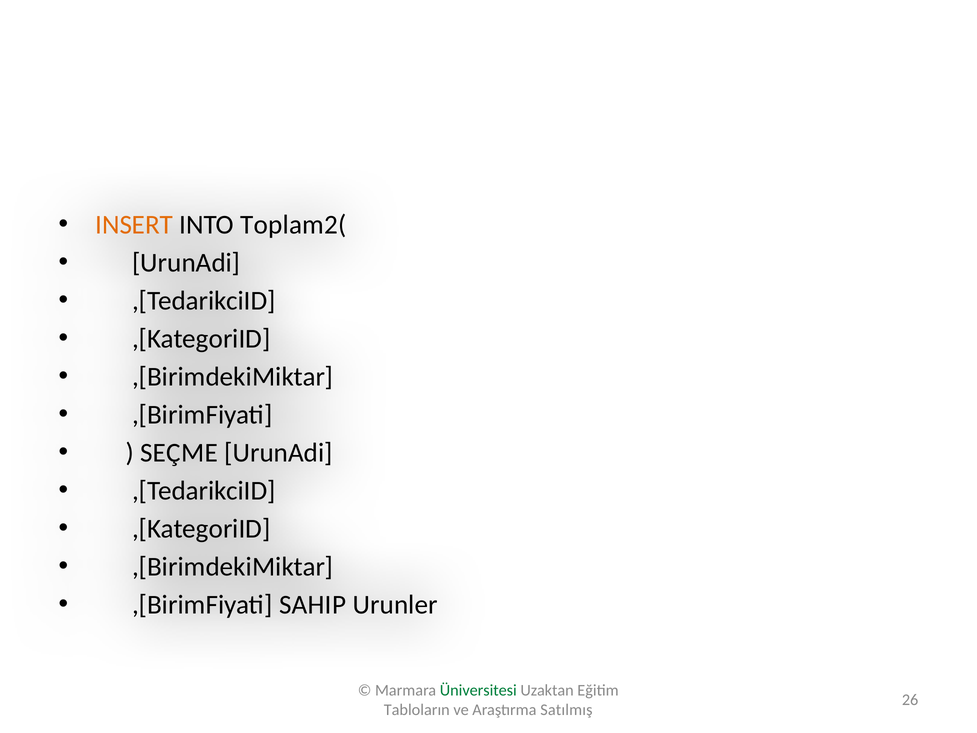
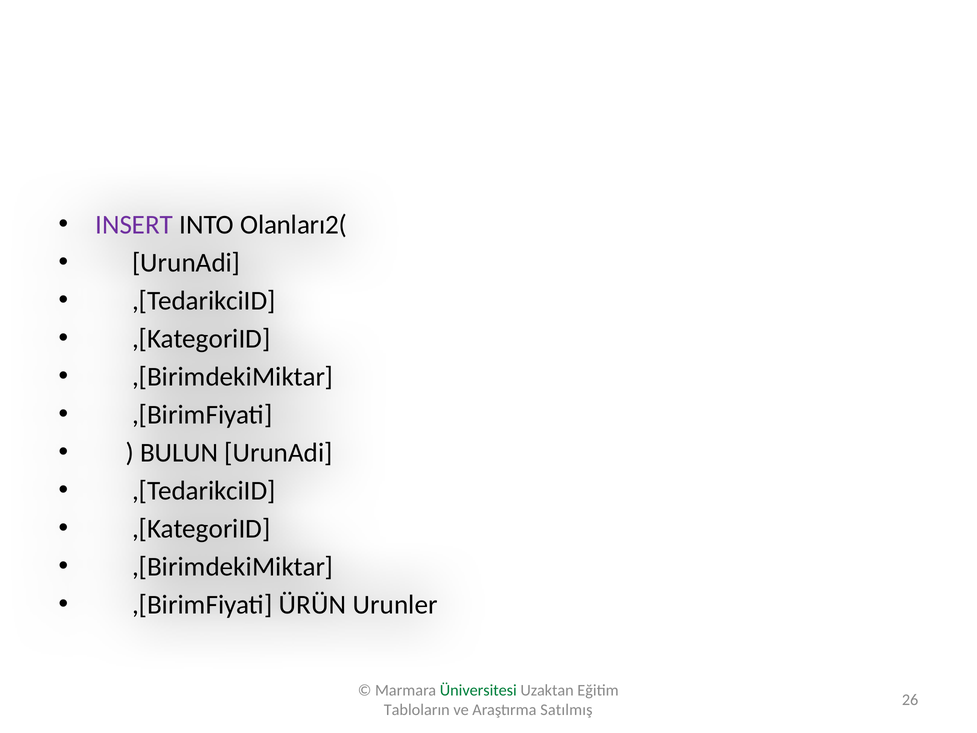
INSERT colour: orange -> purple
Toplam2(: Toplam2( -> Olanları2(
SEÇME: SEÇME -> BULUN
SAHIP: SAHIP -> ÜRÜN
